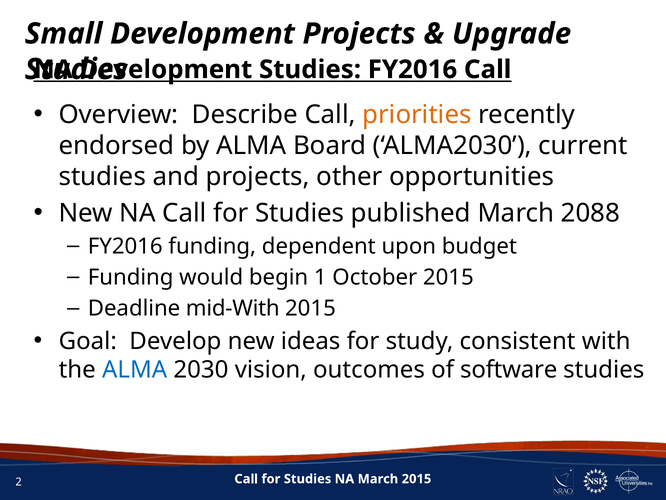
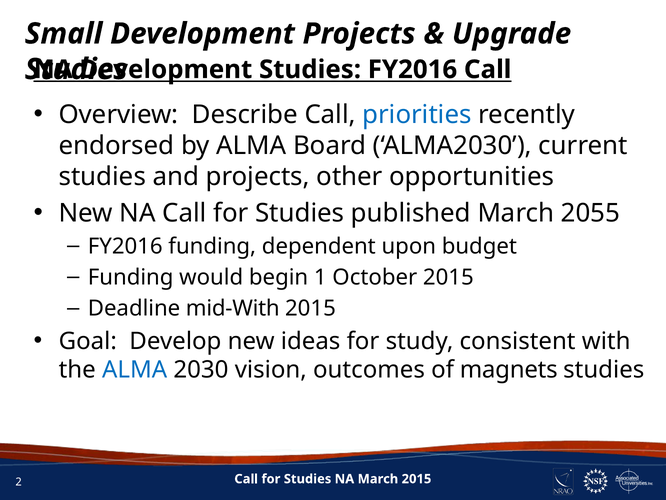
priorities colour: orange -> blue
2088: 2088 -> 2055
software: software -> magnets
